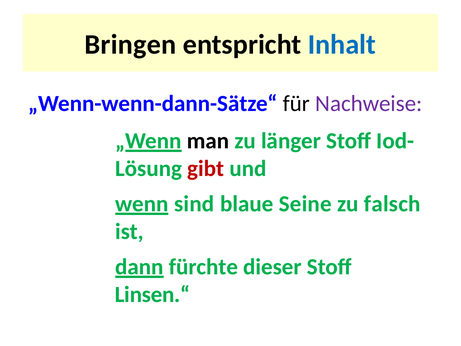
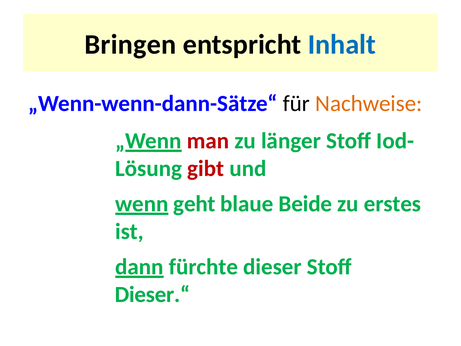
Nachweise colour: purple -> orange
man colour: black -> red
sind: sind -> geht
Seine: Seine -> Beide
falsch: falsch -> erstes
Linsen.“: Linsen.“ -> Dieser.“
